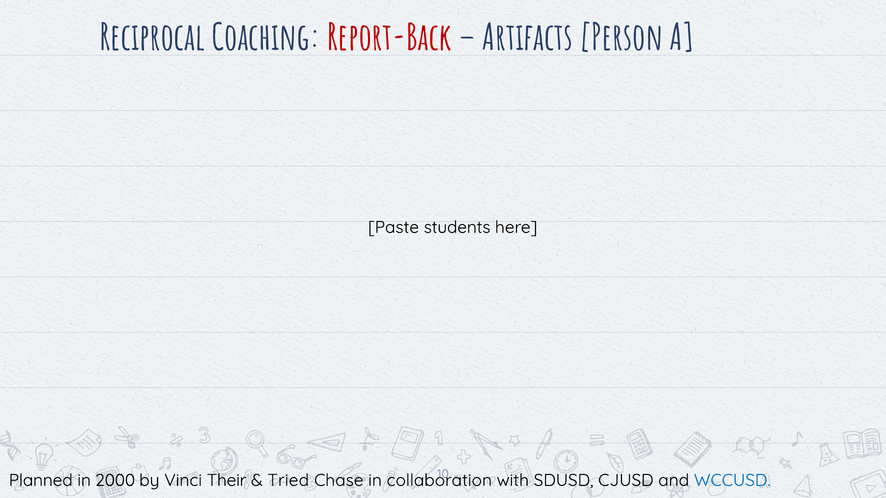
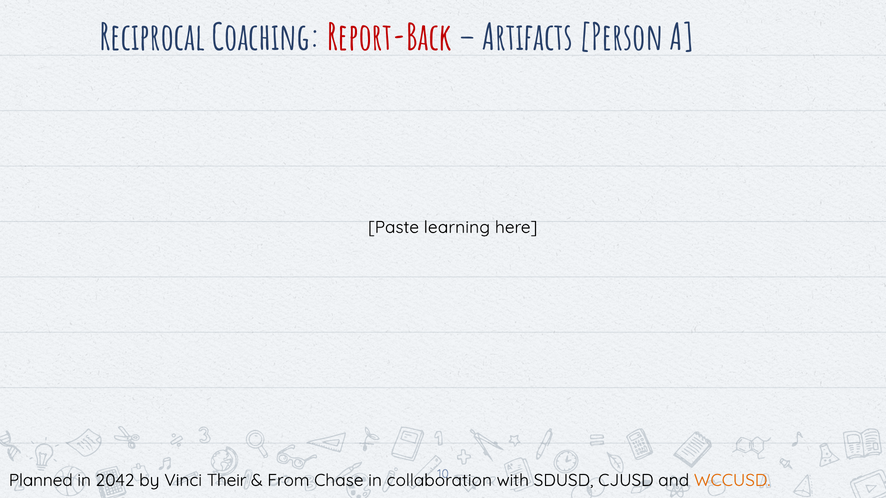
students: students -> learning
2000: 2000 -> 2042
Tried: Tried -> From
WCCUSD colour: blue -> orange
